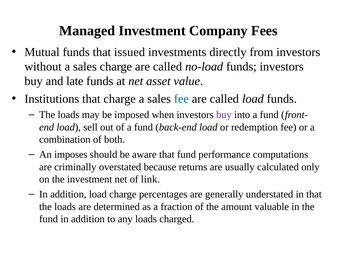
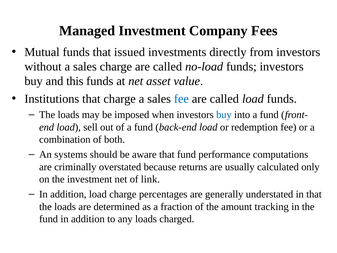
late: late -> this
buy at (224, 115) colour: purple -> blue
imposes: imposes -> systems
valuable: valuable -> tracking
